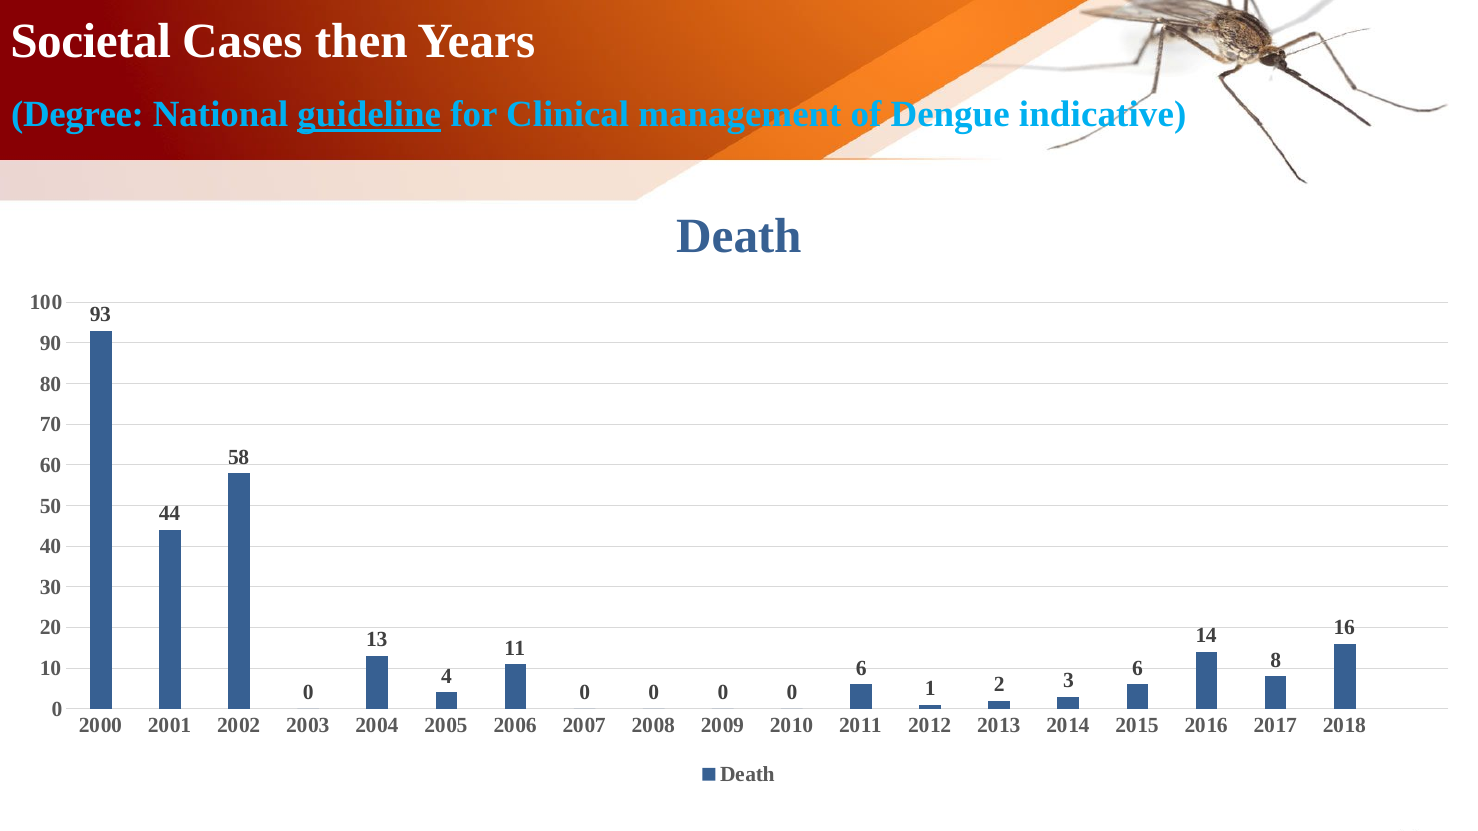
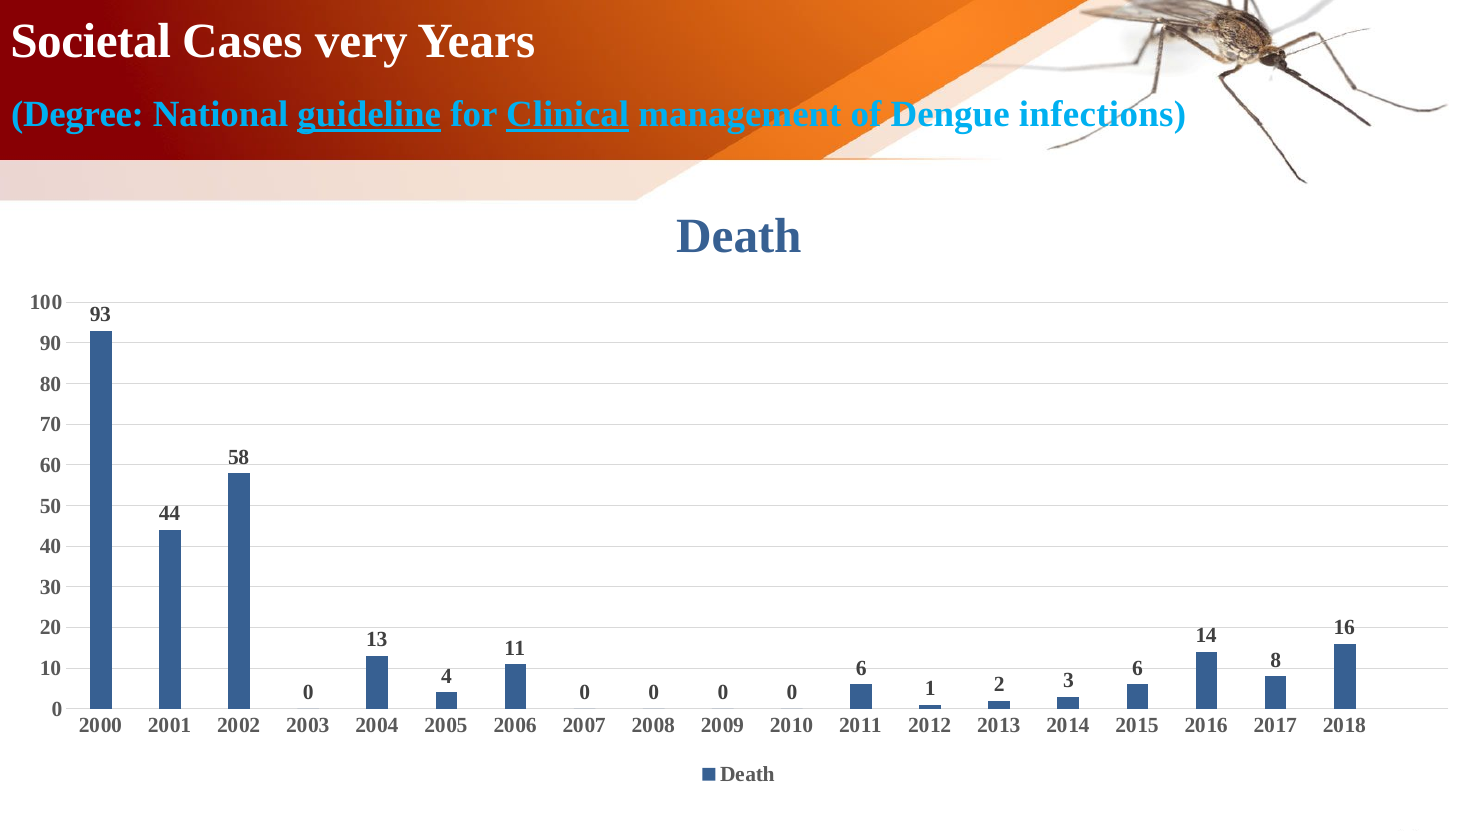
then: then -> very
Clinical underline: none -> present
indicative: indicative -> infections
